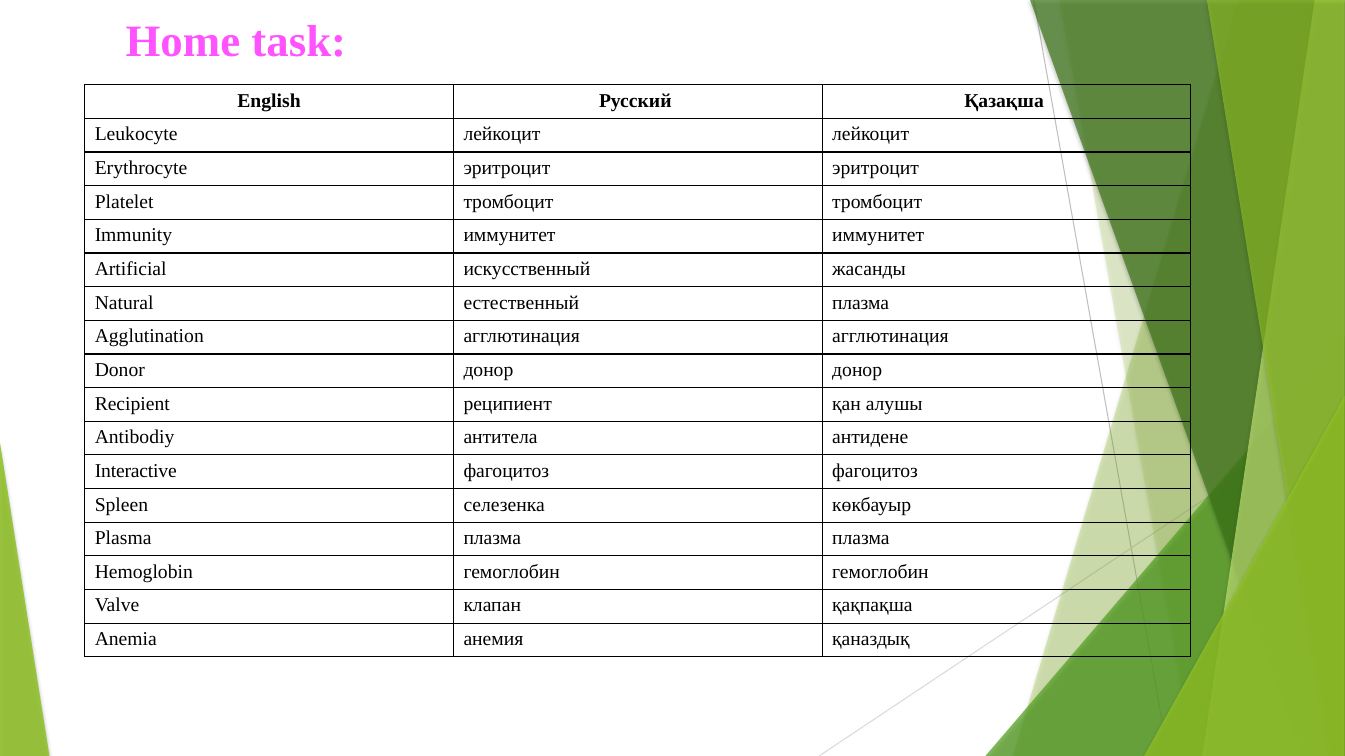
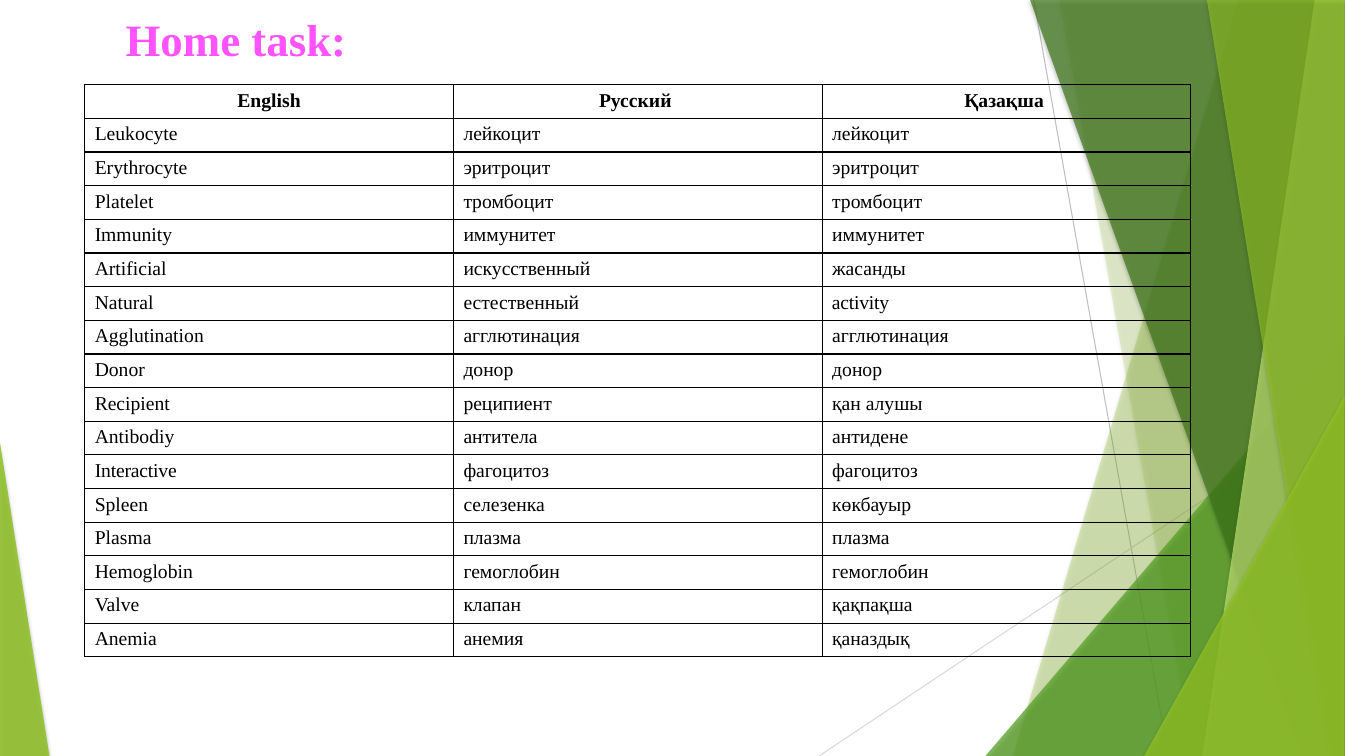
естественный плазма: плазма -> activity
